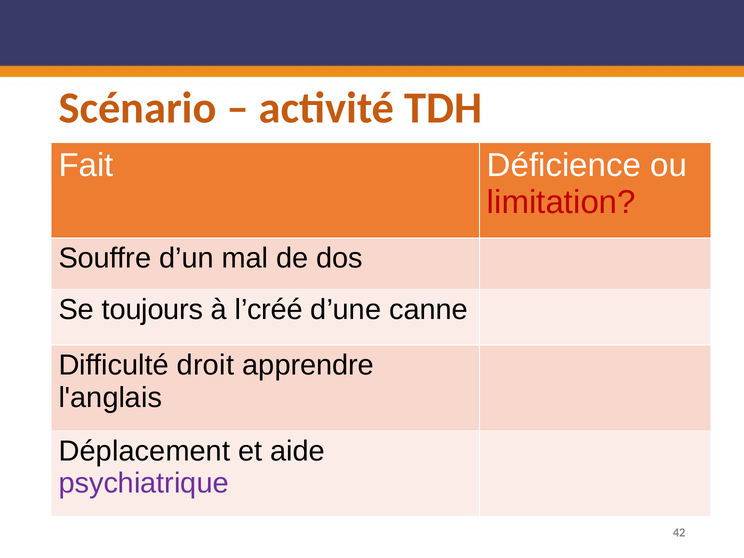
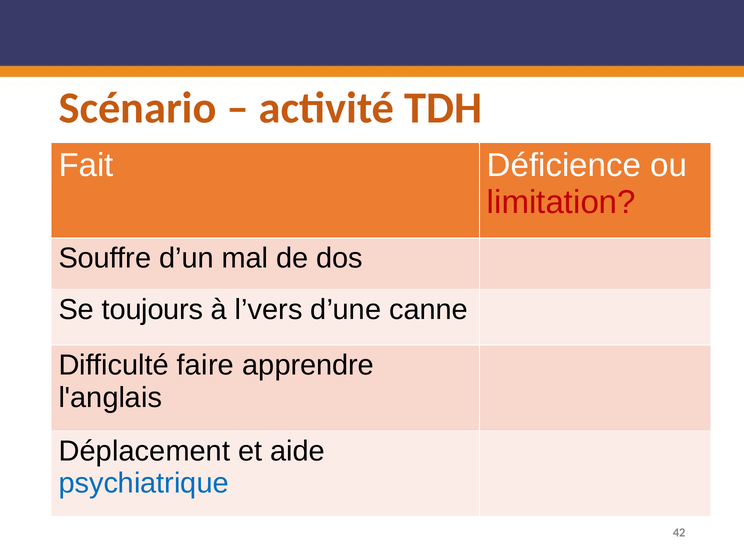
l’créé: l’créé -> l’vers
droit: droit -> faire
psychiatrique colour: purple -> blue
